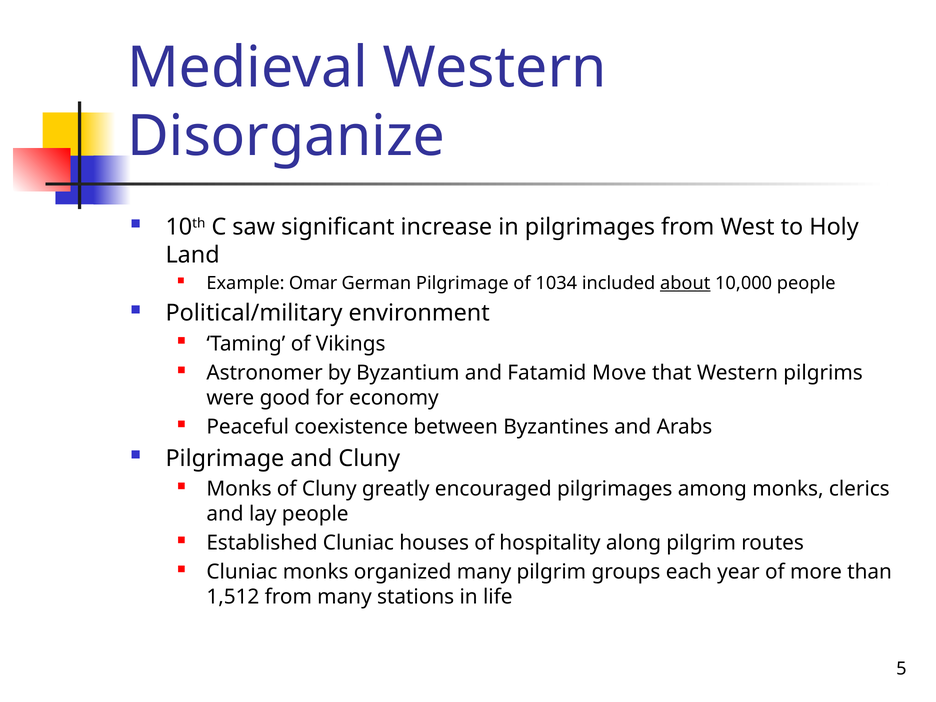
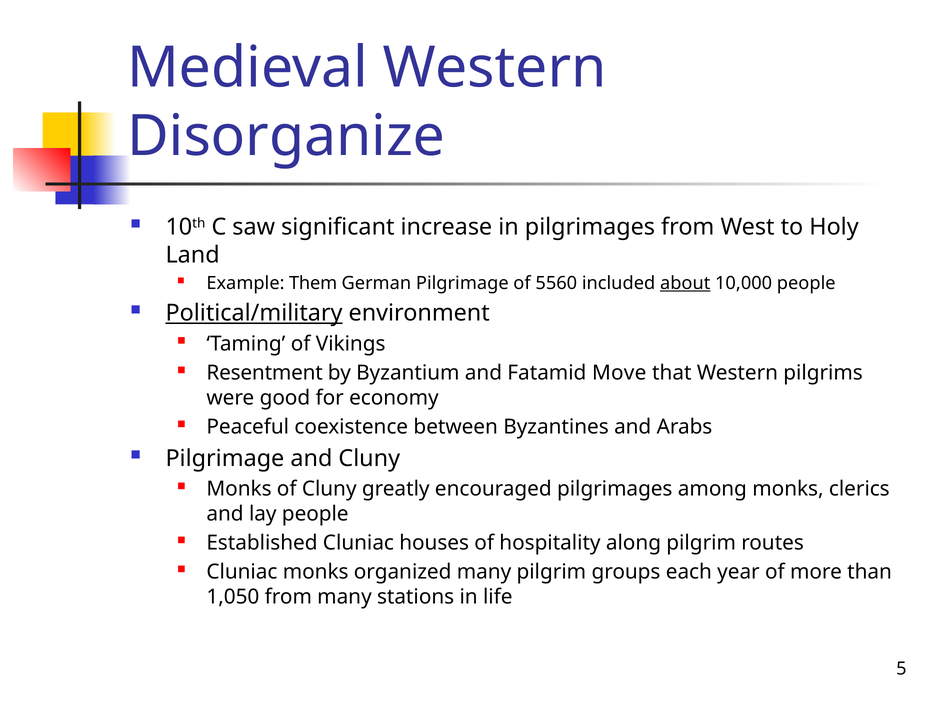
Omar: Omar -> Them
1034: 1034 -> 5560
Political/military underline: none -> present
Astronomer: Astronomer -> Resentment
1,512: 1,512 -> 1,050
